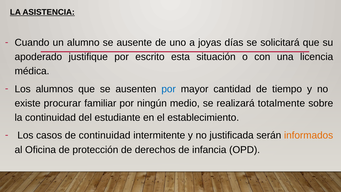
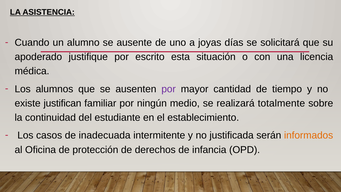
por at (169, 89) colour: blue -> purple
procurar: procurar -> justifican
de continuidad: continuidad -> inadecuada
